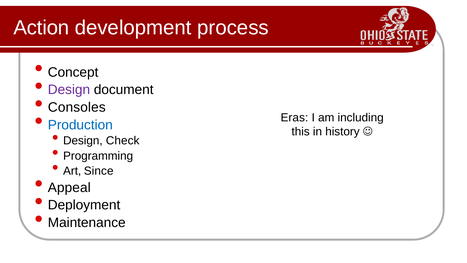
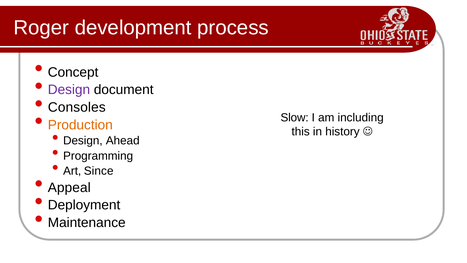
Action: Action -> Roger
Eras: Eras -> Slow
Production colour: blue -> orange
Check: Check -> Ahead
